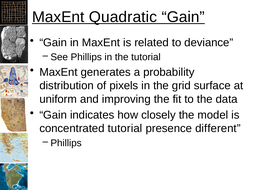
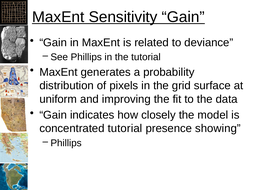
Quadratic: Quadratic -> Sensitivity
different: different -> showing
